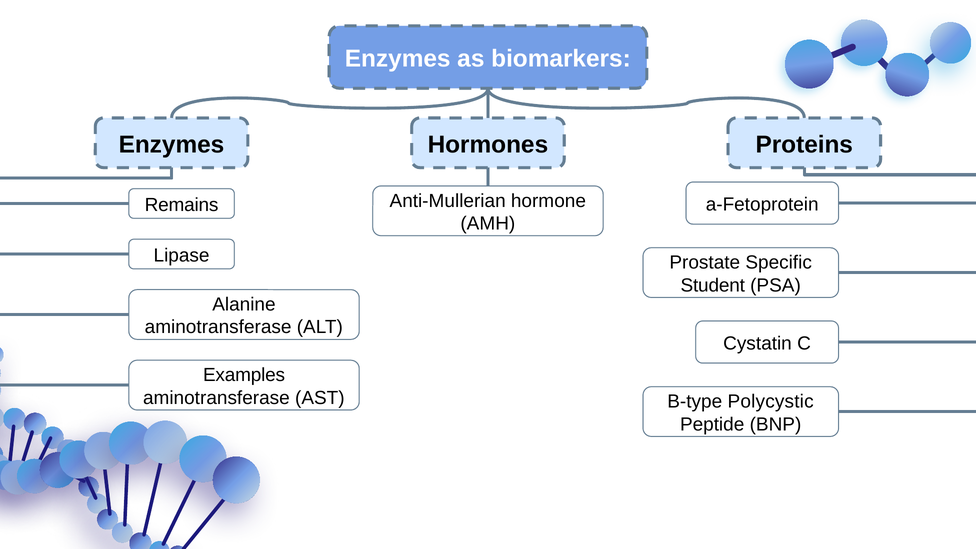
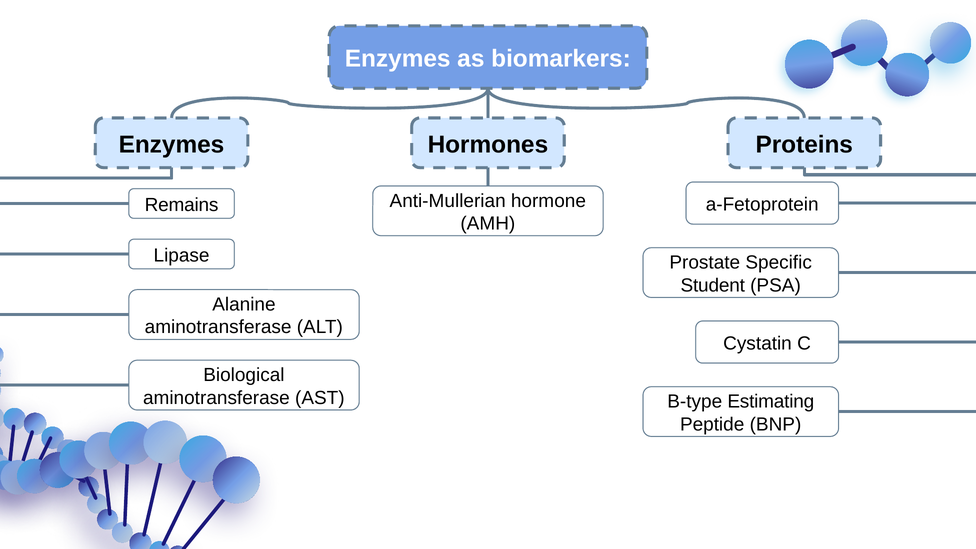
Examples: Examples -> Biological
Polycystic: Polycystic -> Estimating
